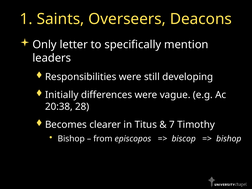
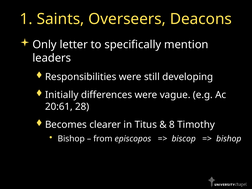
20:38: 20:38 -> 20:61
7: 7 -> 8
